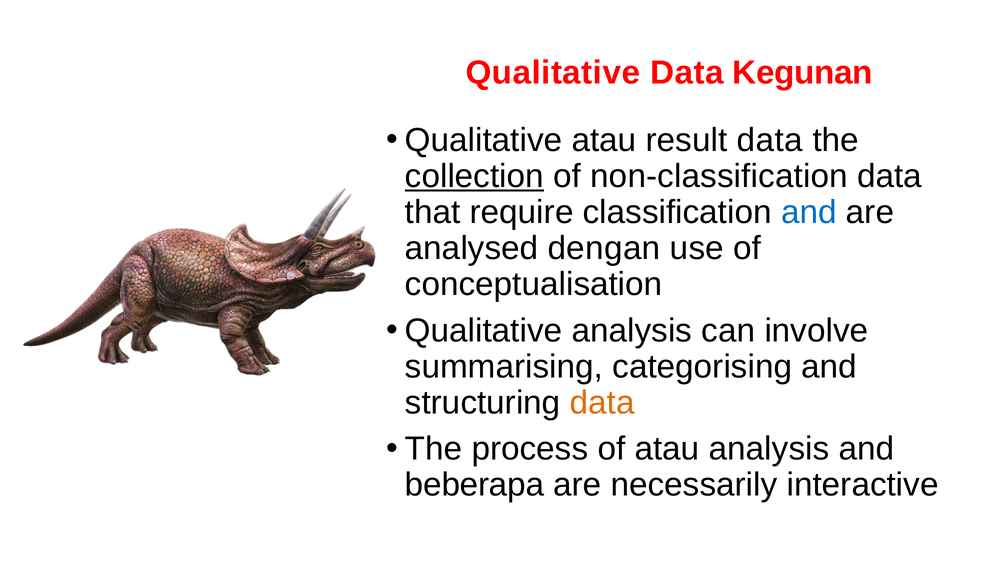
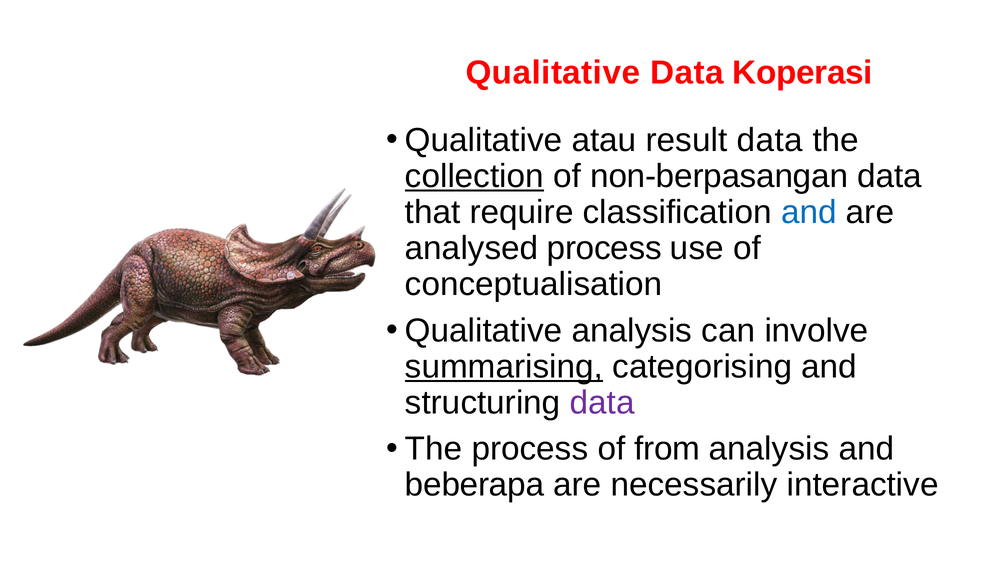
Kegunan: Kegunan -> Koperasi
non-classification: non-classification -> non-berpasangan
analysed dengan: dengan -> process
summarising underline: none -> present
data at (602, 403) colour: orange -> purple
of atau: atau -> from
